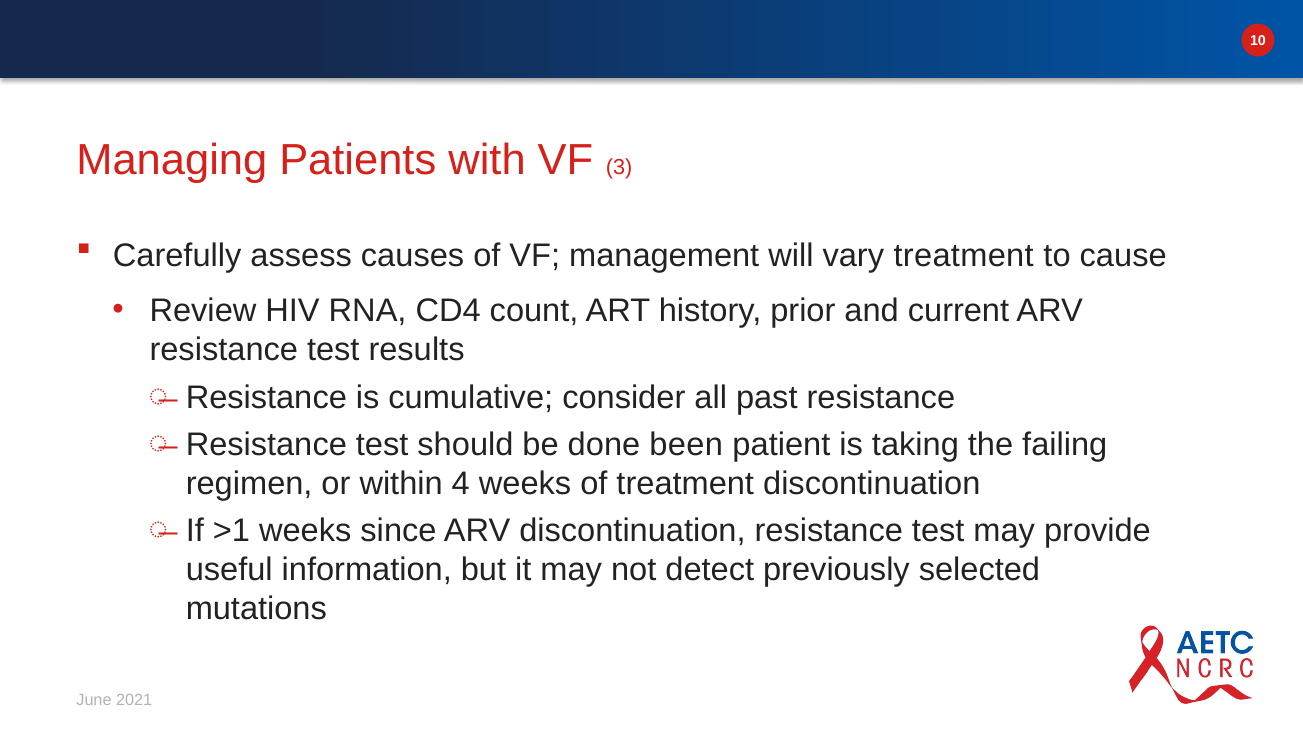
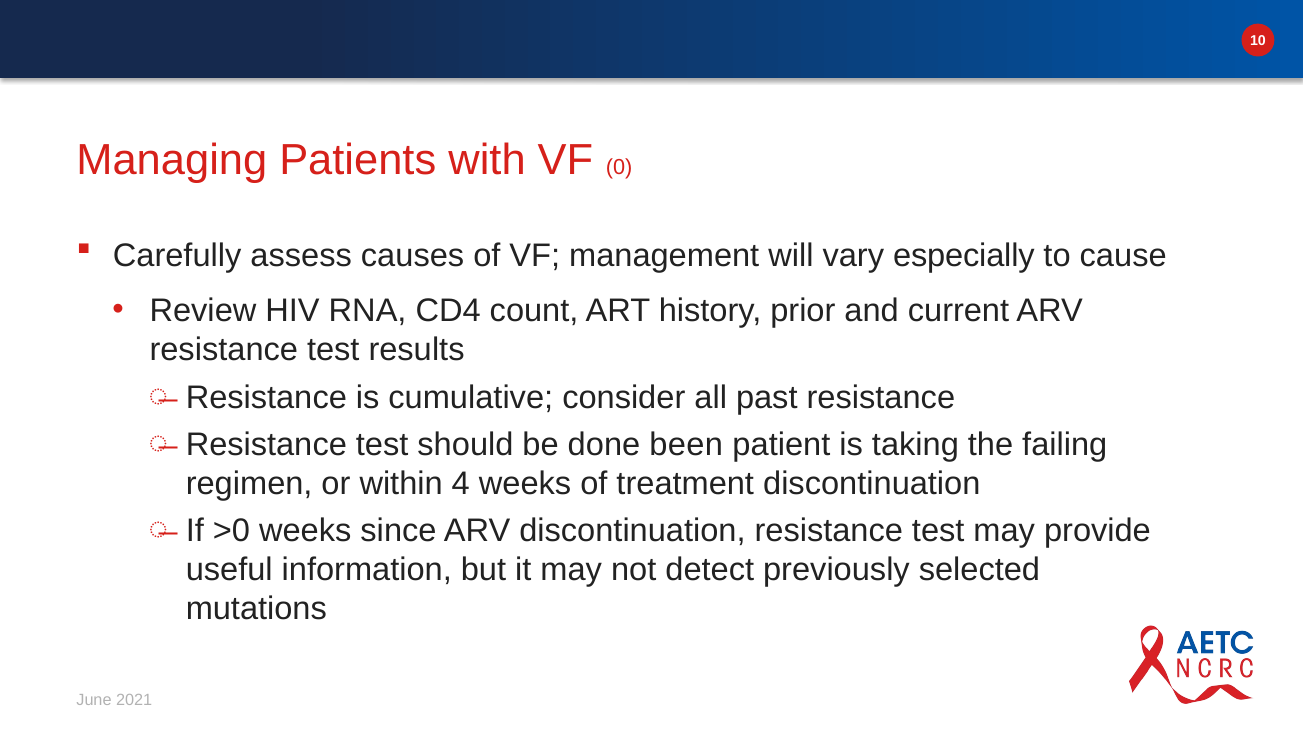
3: 3 -> 0
vary treatment: treatment -> especially
>1: >1 -> >0
